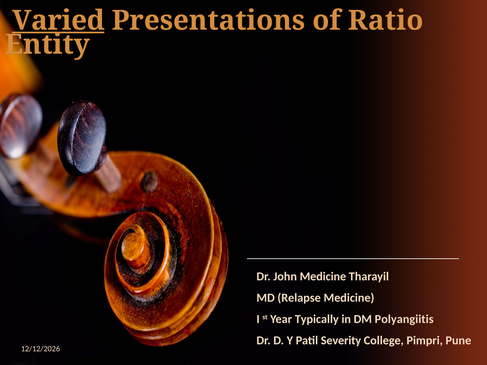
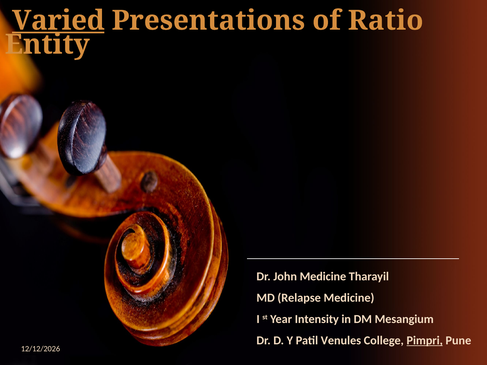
Typically: Typically -> Intensity
Polyangiitis: Polyangiitis -> Mesangium
Severity: Severity -> Venules
Pimpri underline: none -> present
